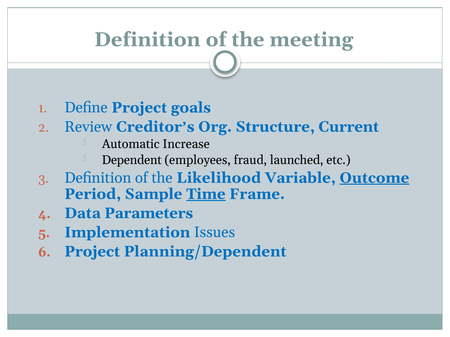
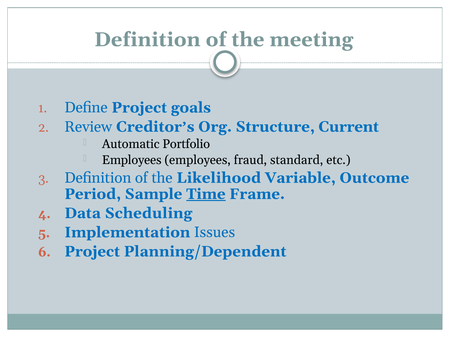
Increase: Increase -> Portfolio
Dependent at (132, 160): Dependent -> Employees
launched: launched -> standard
Outcome underline: present -> none
Parameters: Parameters -> Scheduling
